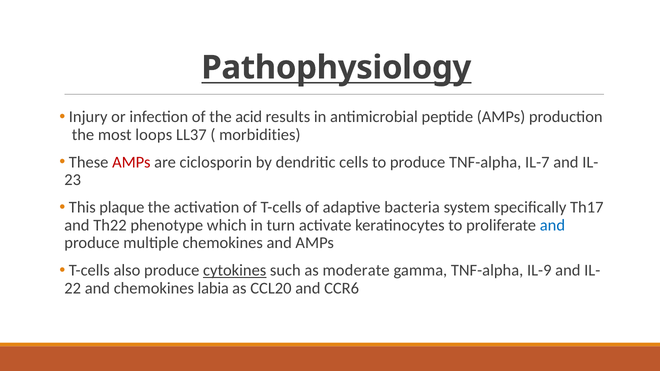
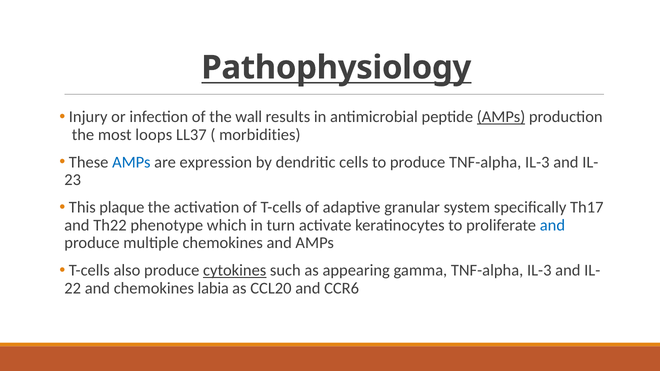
acid: acid -> wall
AMPs at (501, 117) underline: none -> present
AMPs at (131, 162) colour: red -> blue
ciclosporin: ciclosporin -> expression
produce TNF-alpha IL-7: IL-7 -> IL-3
bacteria: bacteria -> granular
moderate: moderate -> appearing
gamma TNF-alpha IL-9: IL-9 -> IL-3
